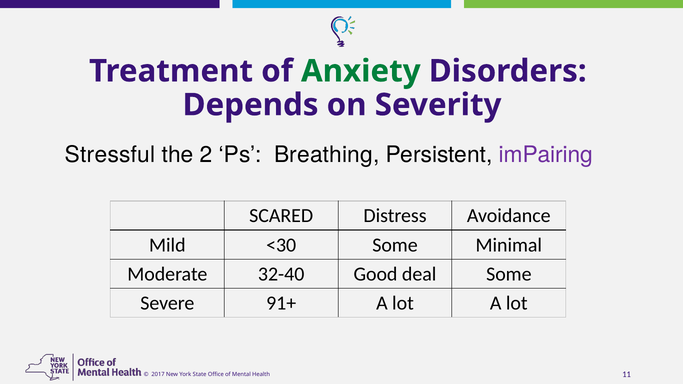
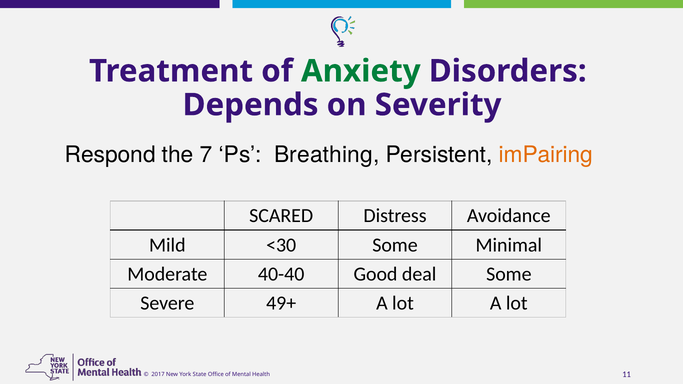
Stressful: Stressful -> Respond
2: 2 -> 7
imPairing colour: purple -> orange
32-40: 32-40 -> 40-40
91+: 91+ -> 49+
